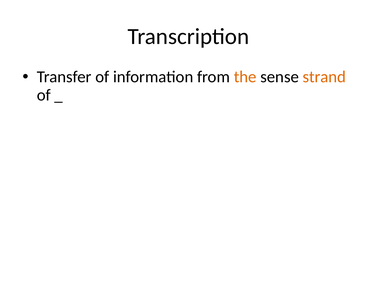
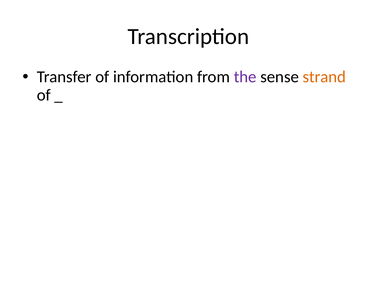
the colour: orange -> purple
